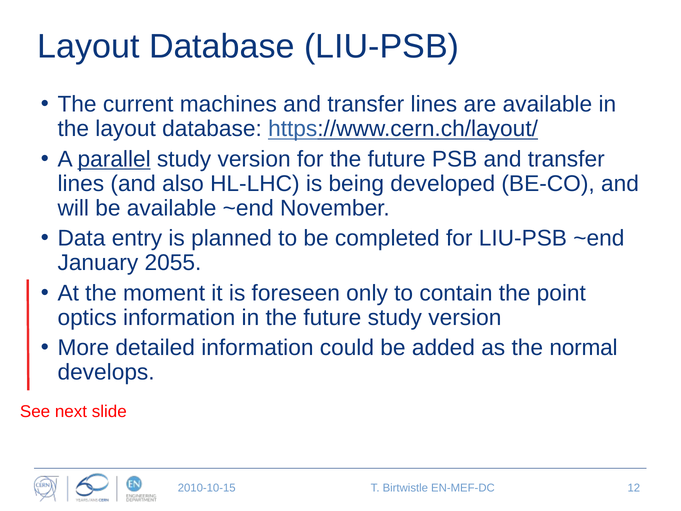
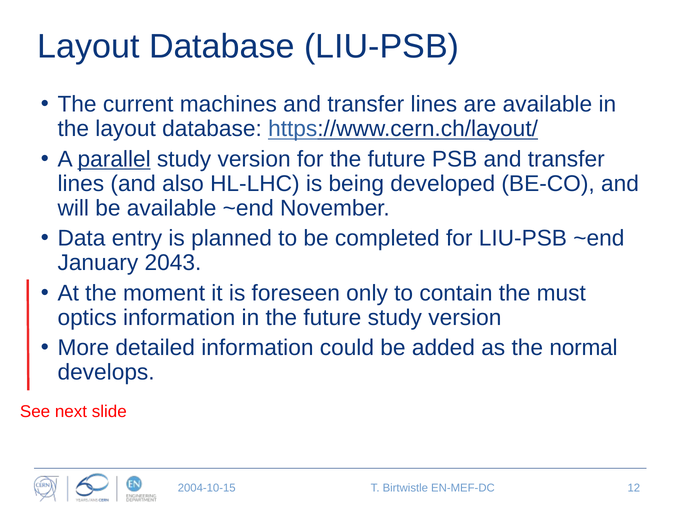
2055: 2055 -> 2043
point: point -> must
2010-10-15: 2010-10-15 -> 2004-10-15
